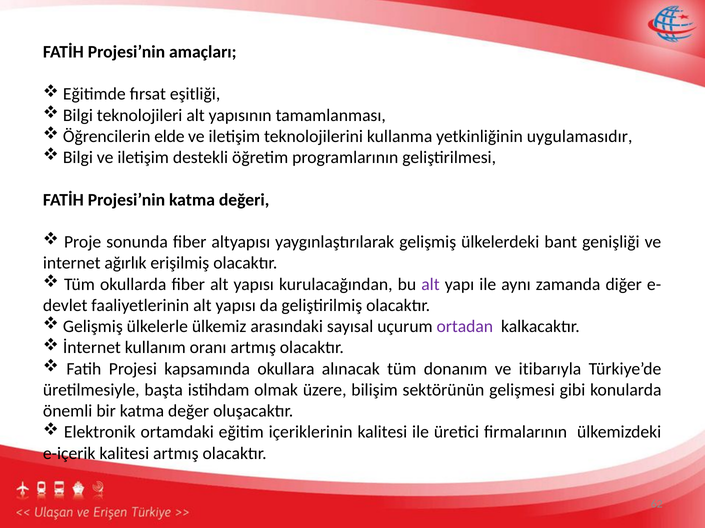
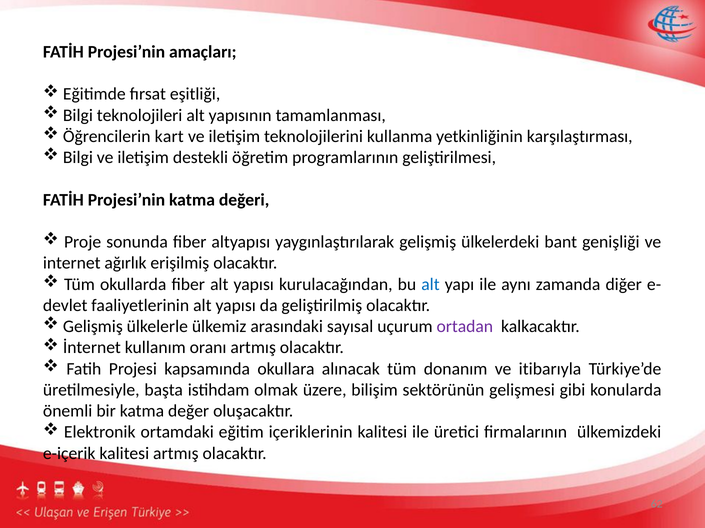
elde: elde -> kart
uygulamasıdır: uygulamasıdır -> karşılaştırması
alt at (430, 285) colour: purple -> blue
